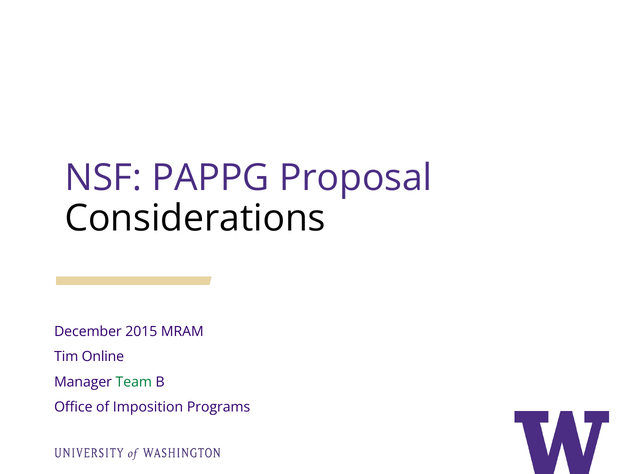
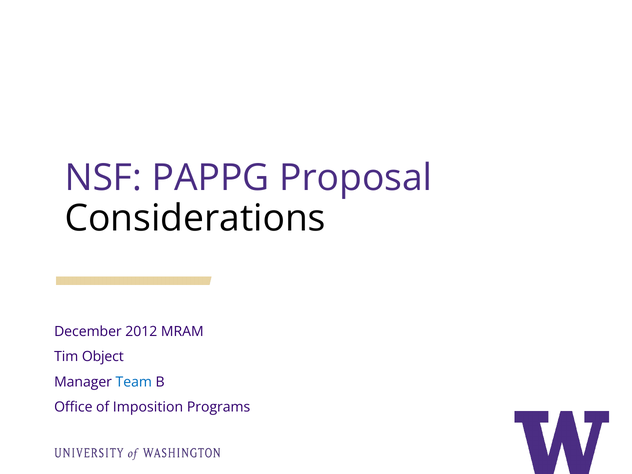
2015: 2015 -> 2012
Online: Online -> Object
Team colour: green -> blue
